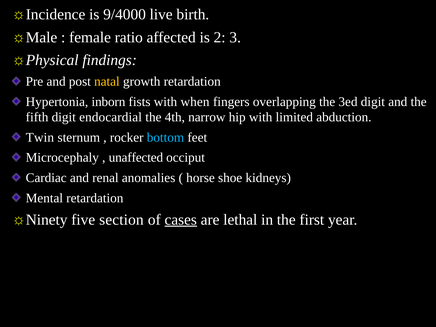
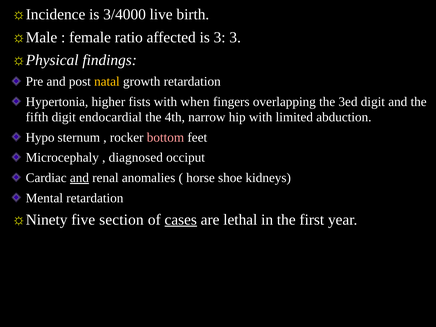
9/4000: 9/4000 -> 3/4000
is 2: 2 -> 3
inborn: inborn -> higher
Twin: Twin -> Hypo
bottom colour: light blue -> pink
unaffected: unaffected -> diagnosed
and at (79, 178) underline: none -> present
